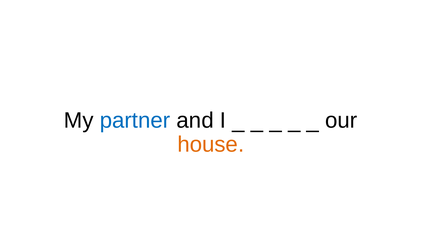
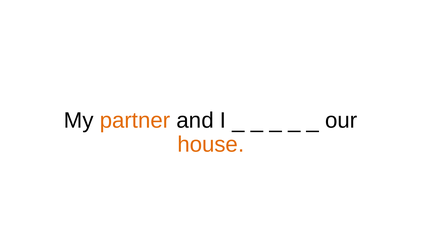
partner colour: blue -> orange
